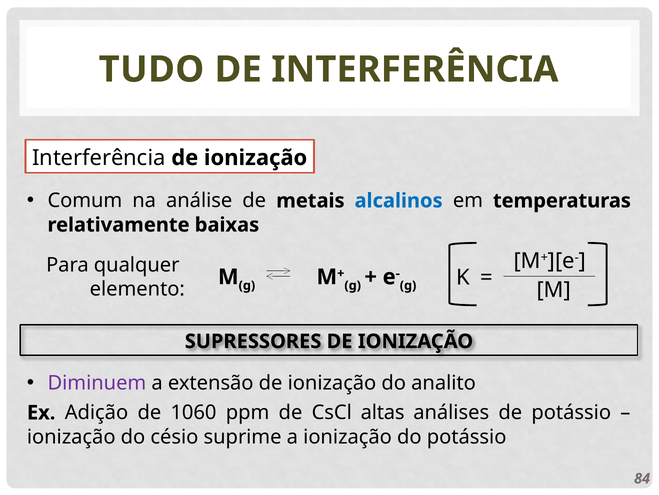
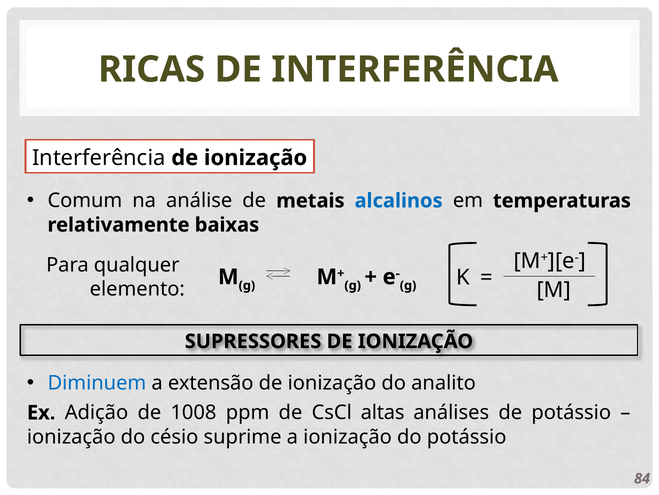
TUDO: TUDO -> RICAS
Diminuem colour: purple -> blue
1060: 1060 -> 1008
